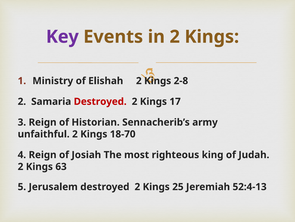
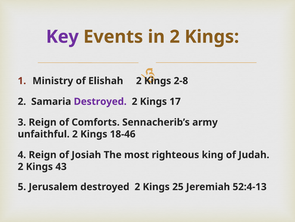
Destroyed at (100, 101) colour: red -> purple
Historian: Historian -> Comforts
18-70: 18-70 -> 18-46
63: 63 -> 43
